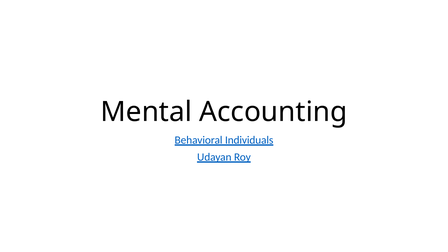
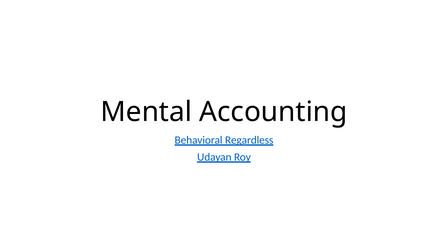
Individuals: Individuals -> Regardless
